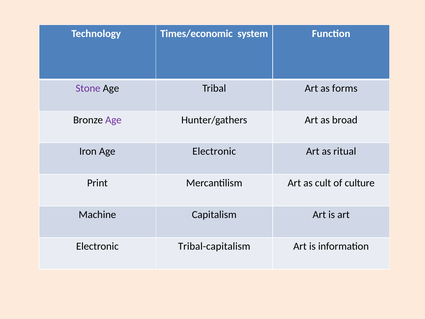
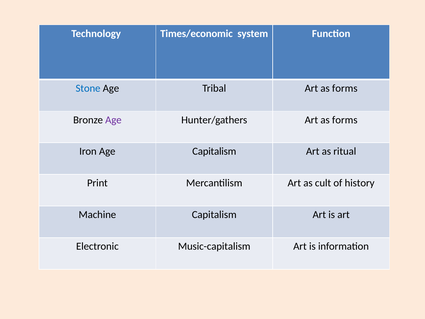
Stone colour: purple -> blue
Hunter/gathers Art as broad: broad -> forms
Age Electronic: Electronic -> Capitalism
culture: culture -> history
Tribal-capitalism: Tribal-capitalism -> Music-capitalism
